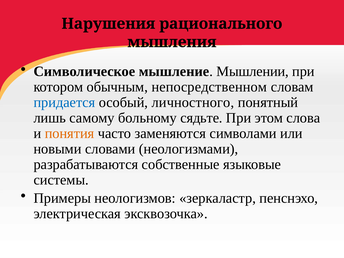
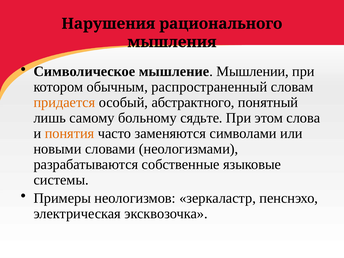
непосредственном: непосредственном -> распространенный
придается colour: blue -> orange
личностного: личностного -> абстрактного
